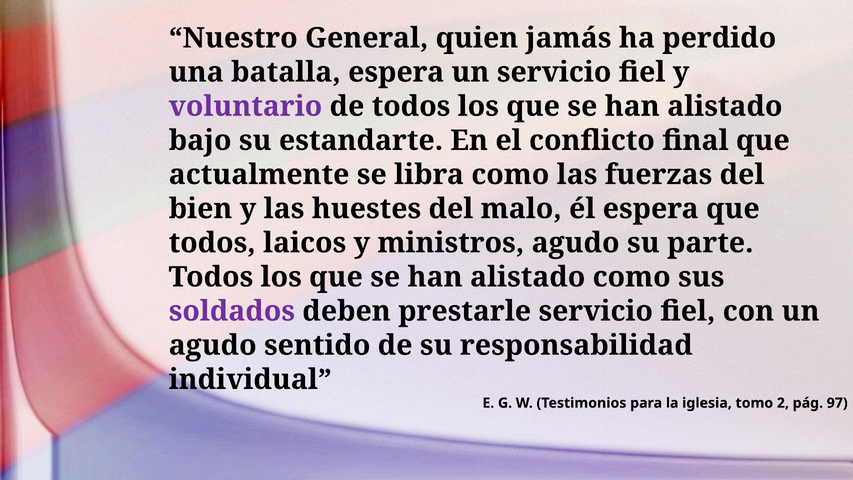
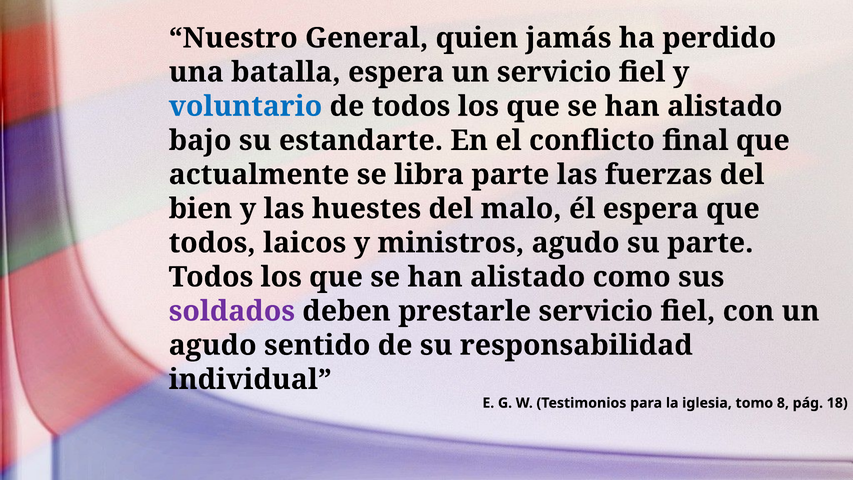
voluntario colour: purple -> blue
libra como: como -> parte
2: 2 -> 8
97: 97 -> 18
